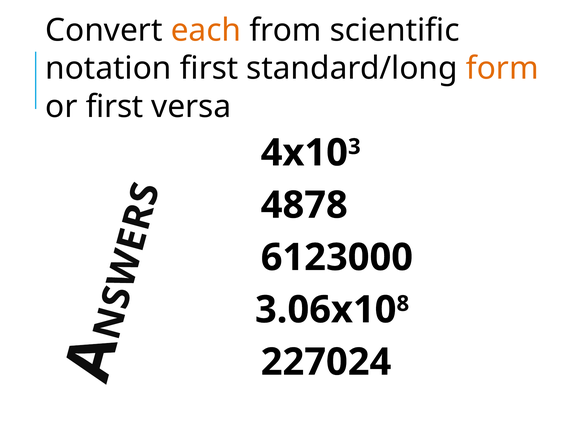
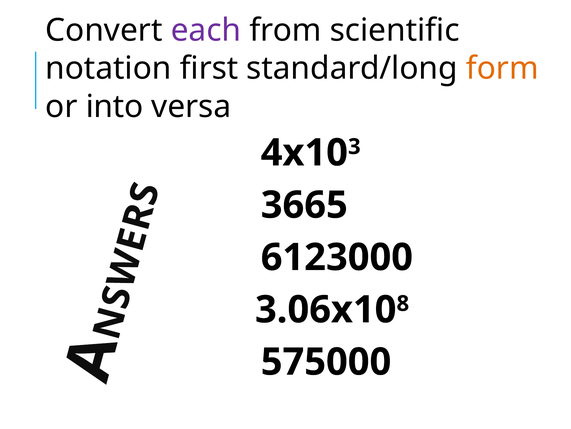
each colour: orange -> purple
or first: first -> into
4878: 4878 -> 3665
227024: 227024 -> 575000
